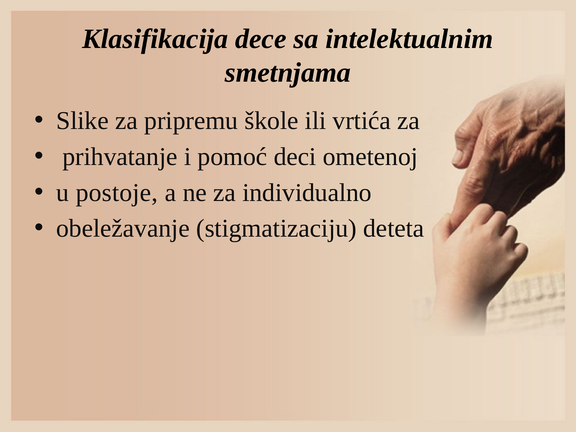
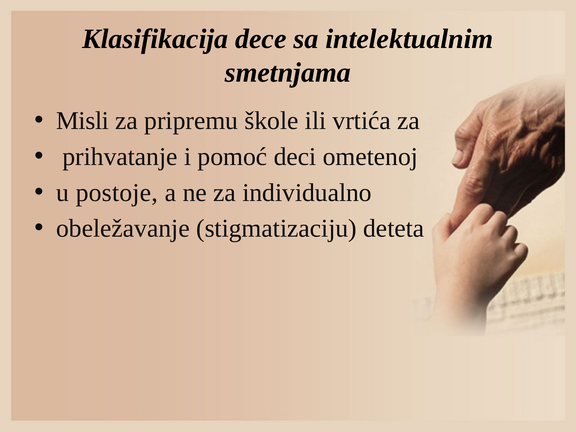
Slike: Slike -> Misli
